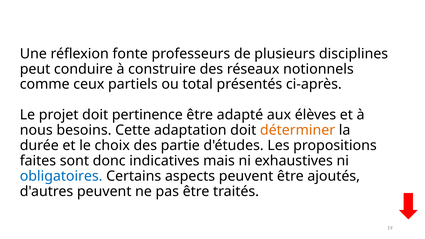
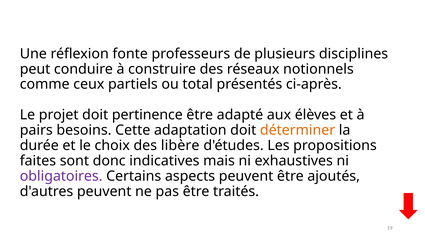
nous: nous -> pairs
partie: partie -> libère
obligatoires colour: blue -> purple
